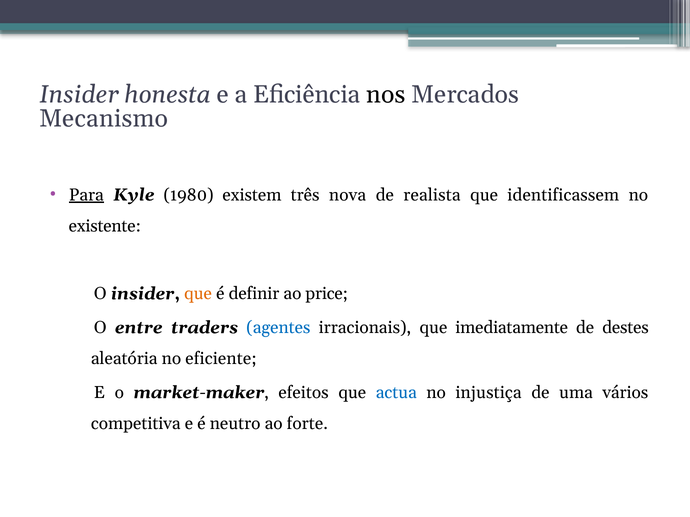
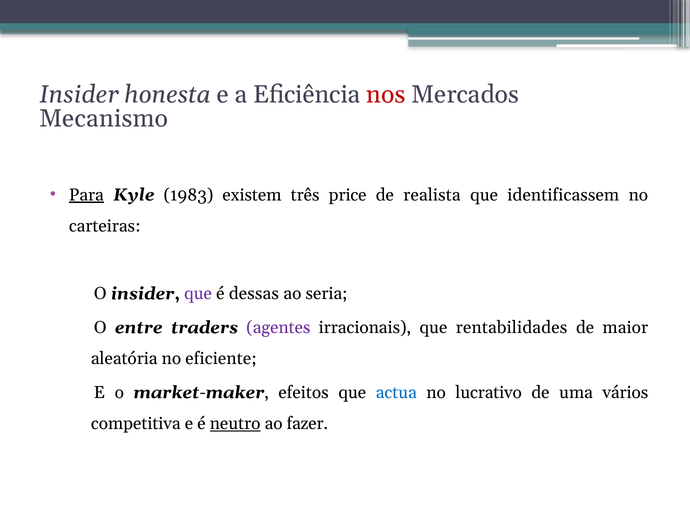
nos colour: black -> red
1980: 1980 -> 1983
nova: nova -> price
existente: existente -> carteiras
que at (198, 294) colour: orange -> purple
definir: definir -> dessas
price: price -> seria
agentes colour: blue -> purple
imediatamente: imediatamente -> rentabilidades
destes: destes -> maior
injustiça: injustiça -> lucrativo
neutro underline: none -> present
forte: forte -> fazer
